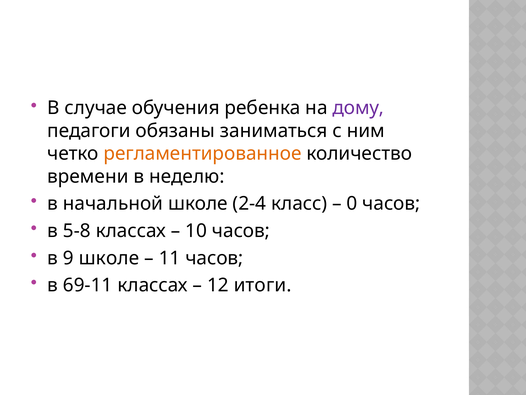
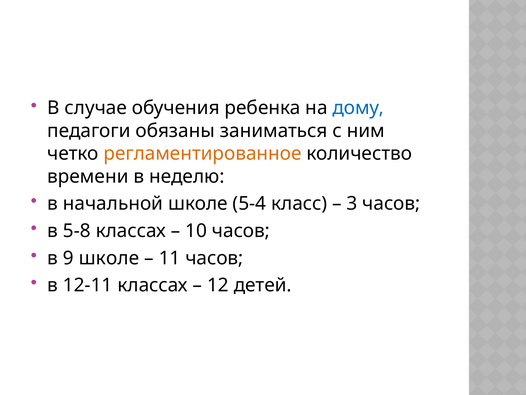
дому colour: purple -> blue
2-4: 2-4 -> 5-4
0: 0 -> 3
69-11: 69-11 -> 12-11
итоги: итоги -> детей
